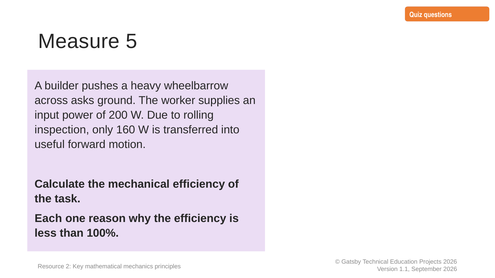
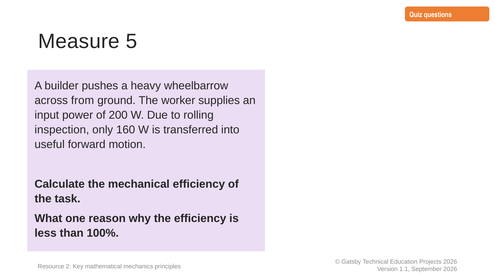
asks: asks -> from
Each: Each -> What
